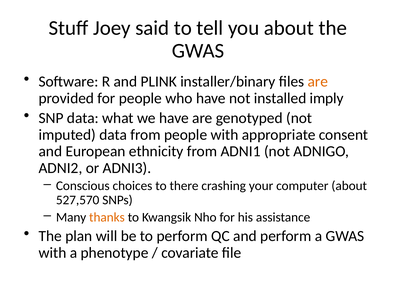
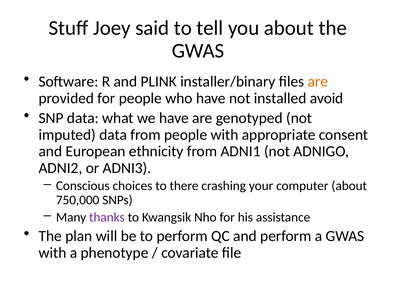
imply: imply -> avoid
527,570: 527,570 -> 750,000
thanks colour: orange -> purple
